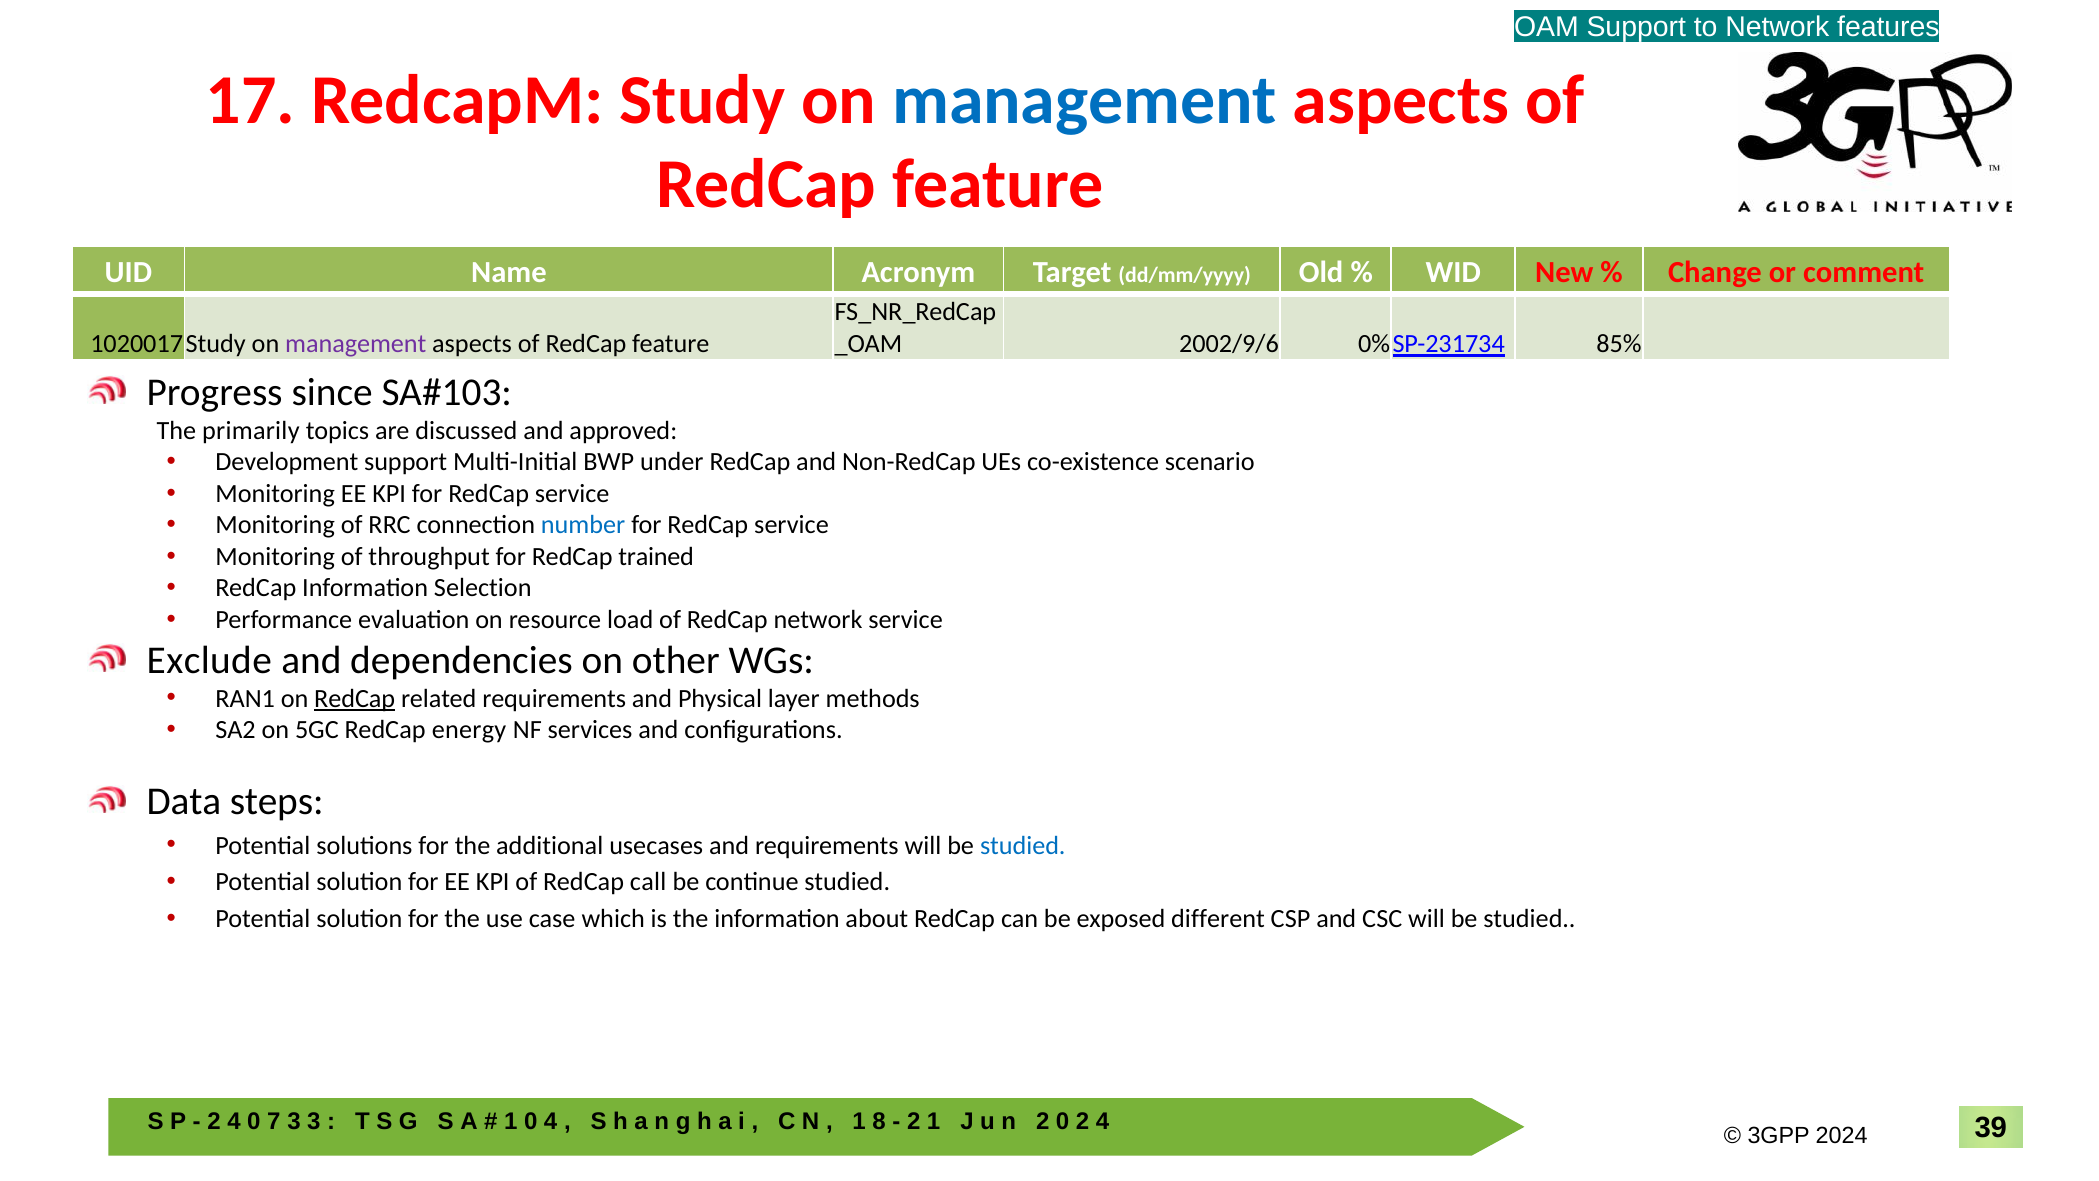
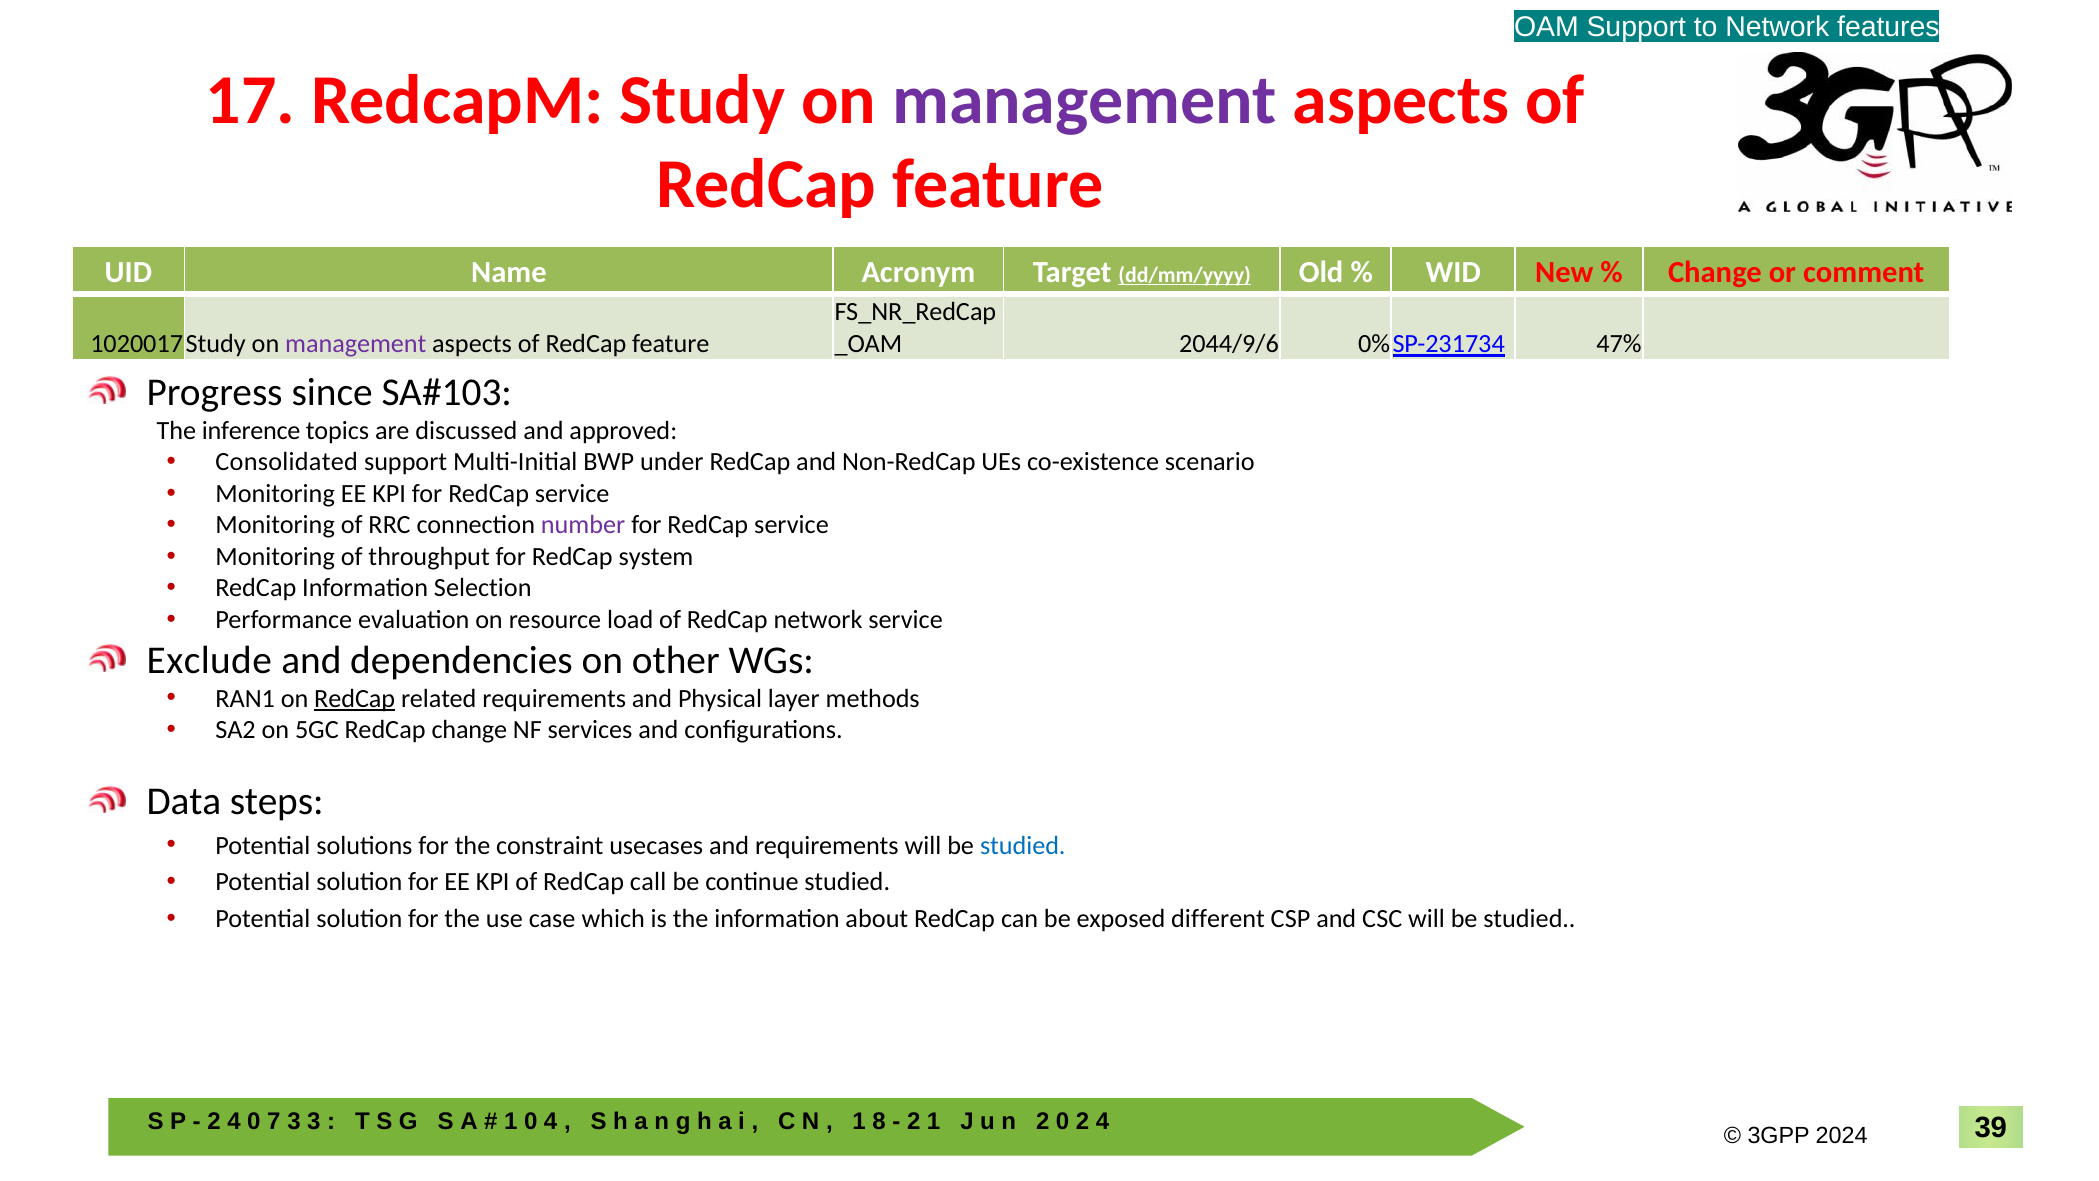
management at (1085, 101) colour: blue -> purple
dd/mm/yyyy underline: none -> present
2002/9/6: 2002/9/6 -> 2044/9/6
85%: 85% -> 47%
primarily: primarily -> inference
Development: Development -> Consolidated
number colour: blue -> purple
trained: trained -> system
RedCap energy: energy -> change
additional: additional -> constraint
